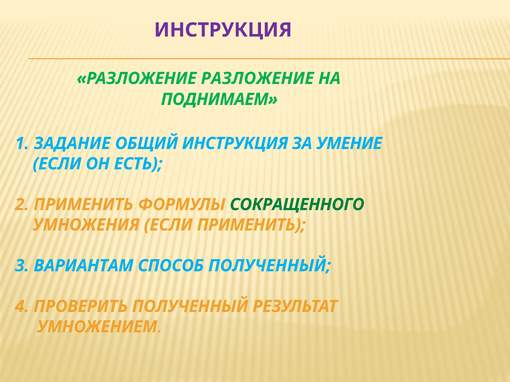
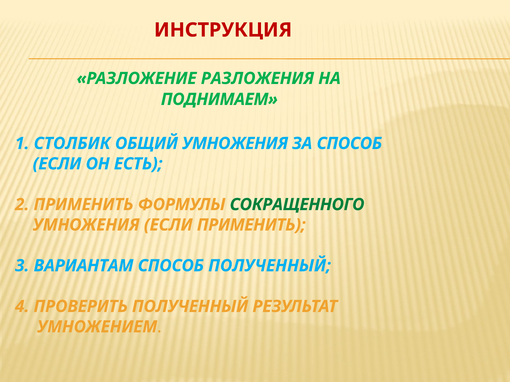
ИНСТРУКЦИЯ at (223, 30) colour: purple -> red
РАЗЛОЖЕНИЕ РАЗЛОЖЕНИЕ: РАЗЛОЖЕНИЕ -> РАЗЛОЖЕНИЯ
ЗАДАНИЕ: ЗАДАНИЕ -> СТОЛБИК
ОБЩИЙ ИНСТРУКЦИЯ: ИНСТРУКЦИЯ -> УМНОЖЕНИЯ
ЗА УМЕНИЕ: УМЕНИЕ -> СПОСОБ
